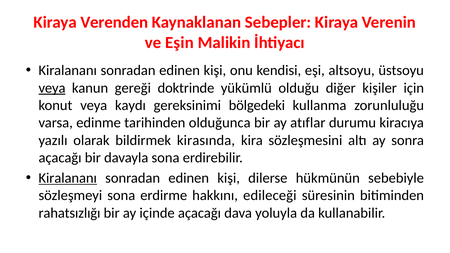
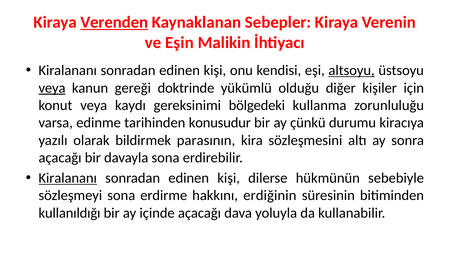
Verenden underline: none -> present
altsoyu underline: none -> present
olduğunca: olduğunca -> konusudur
atıflar: atıflar -> çünkü
kirasında: kirasında -> parasının
edileceği: edileceği -> erdiğinin
rahatsızlığı: rahatsızlığı -> kullanıldığı
